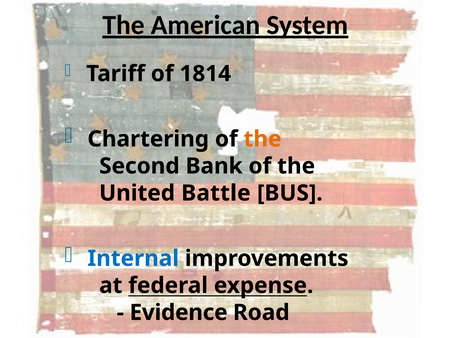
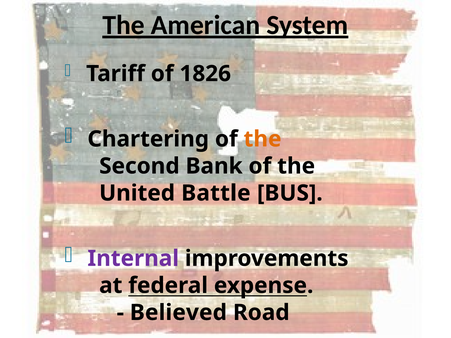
1814: 1814 -> 1826
Internal colour: blue -> purple
Evidence: Evidence -> Believed
